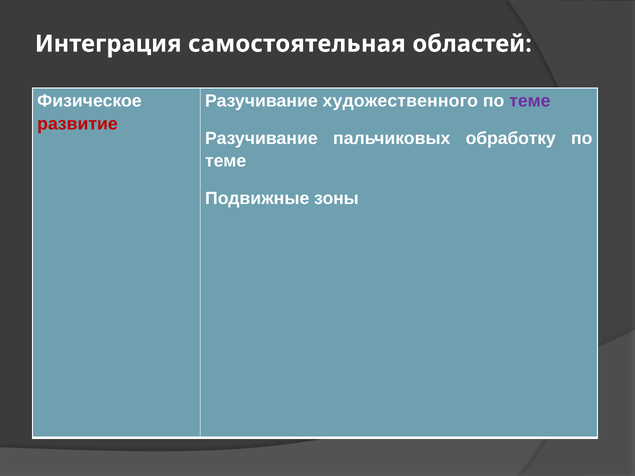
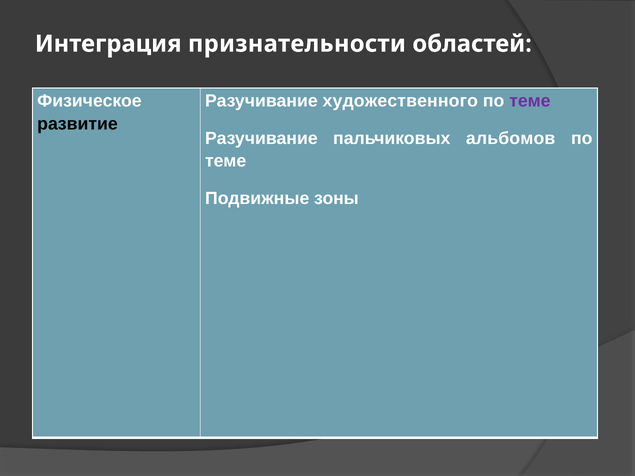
самостоятельная: самостоятельная -> признательности
развитие colour: red -> black
обработку: обработку -> альбомов
